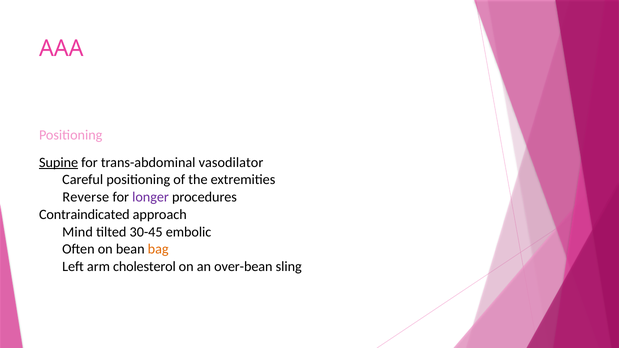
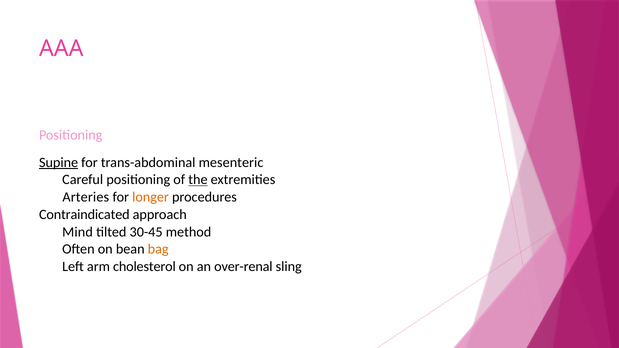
vasodilator: vasodilator -> mesenteric
the underline: none -> present
Reverse: Reverse -> Arteries
longer colour: purple -> orange
embolic: embolic -> method
over-bean: over-bean -> over-renal
